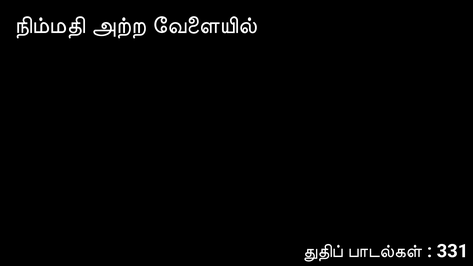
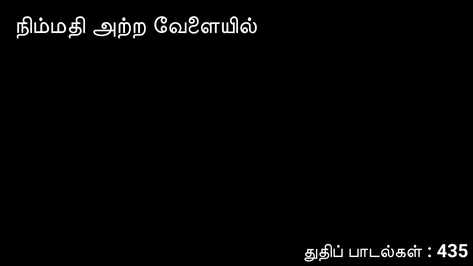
331: 331 -> 435
